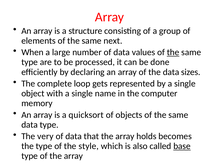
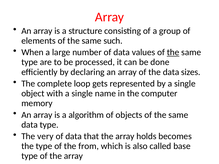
next: next -> such
quicksort: quicksort -> algorithm
style: style -> from
base underline: present -> none
